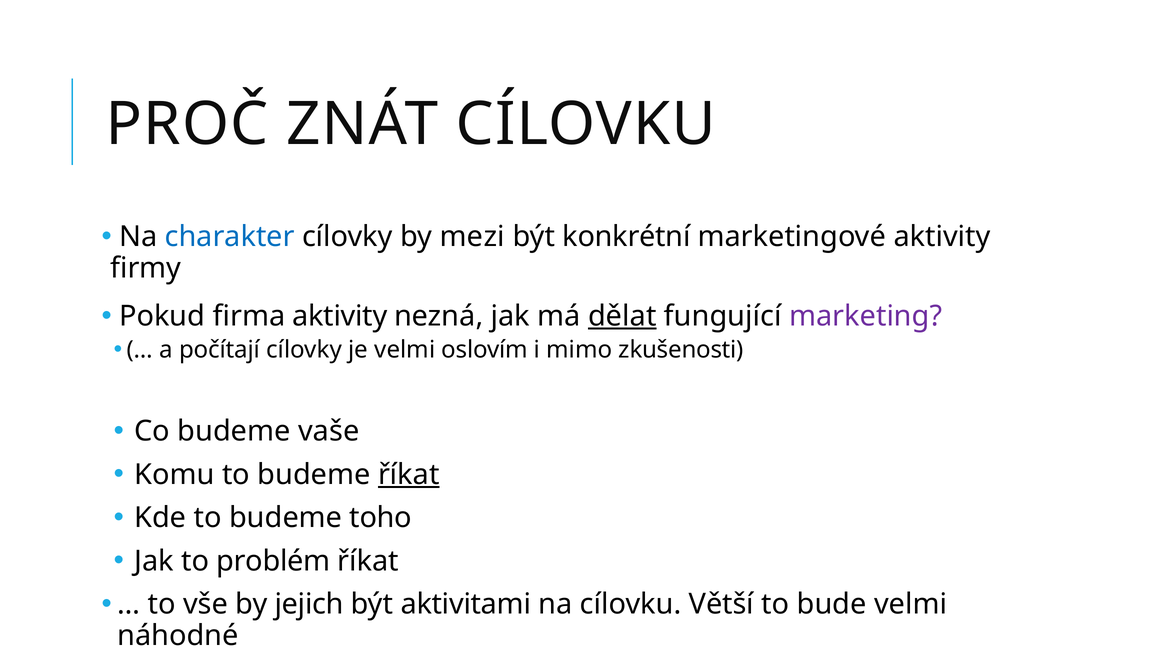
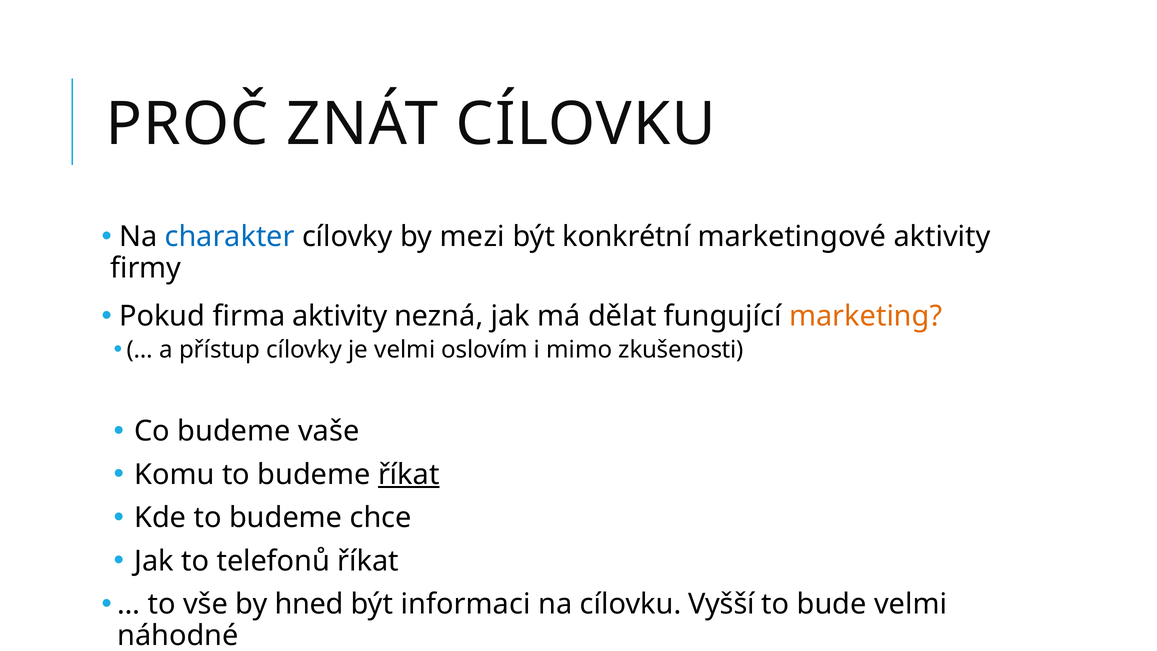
dělat underline: present -> none
marketing colour: purple -> orange
počítají: počítají -> přístup
toho: toho -> chce
problém: problém -> telefonů
jejich: jejich -> hned
aktivitami: aktivitami -> informaci
Větší: Větší -> Vyšší
